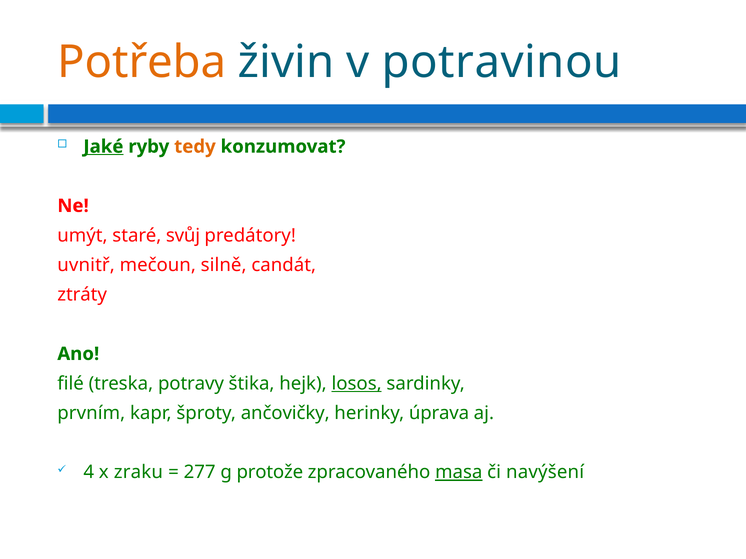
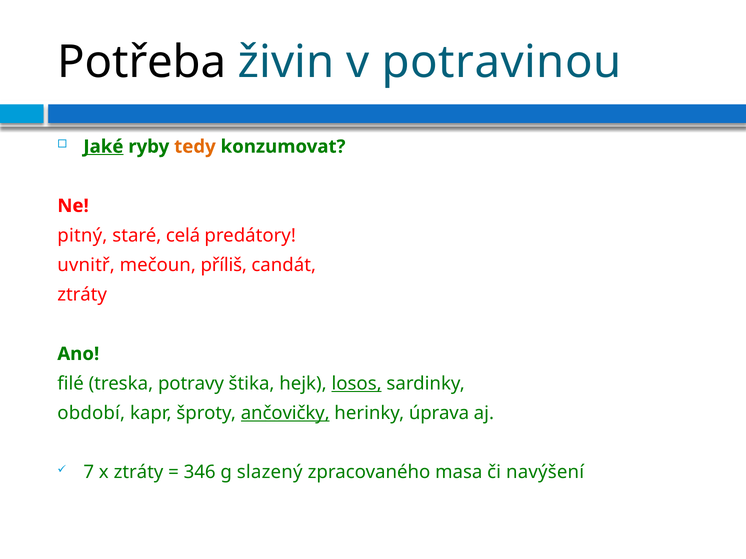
Potřeba colour: orange -> black
umýt: umýt -> pitný
svůj: svůj -> celá
silně: silně -> příliš
prvním: prvním -> období
ančovičky underline: none -> present
4: 4 -> 7
x zraku: zraku -> ztráty
277: 277 -> 346
protože: protože -> slazený
masa underline: present -> none
